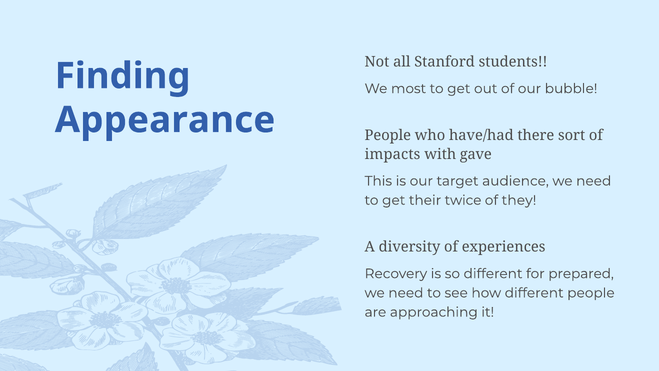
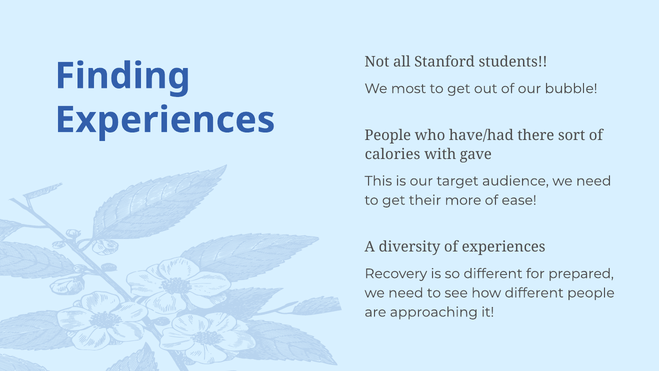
Appearance at (165, 120): Appearance -> Experiences
impacts: impacts -> calories
twice: twice -> more
they: they -> ease
